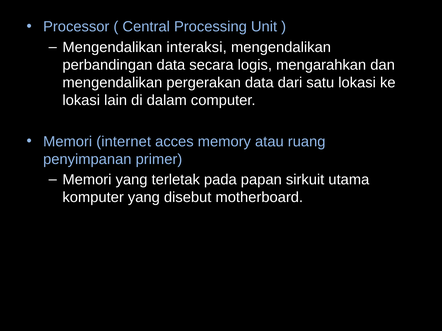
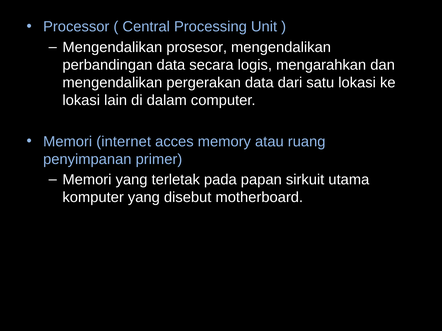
interaksi: interaksi -> prosesor
